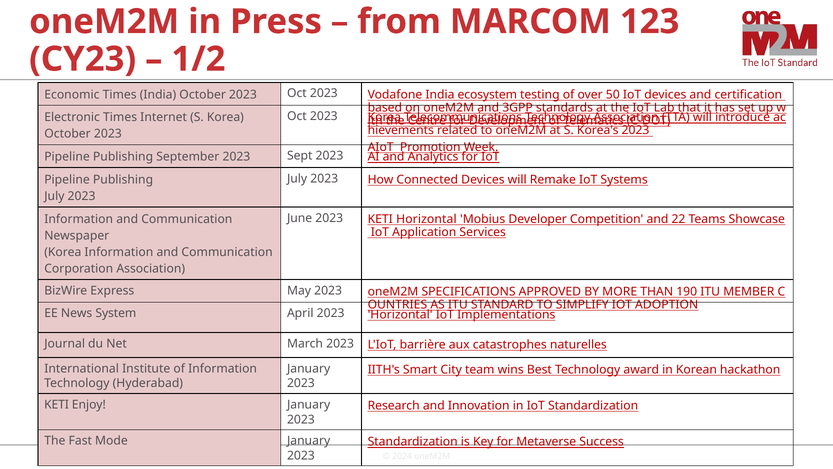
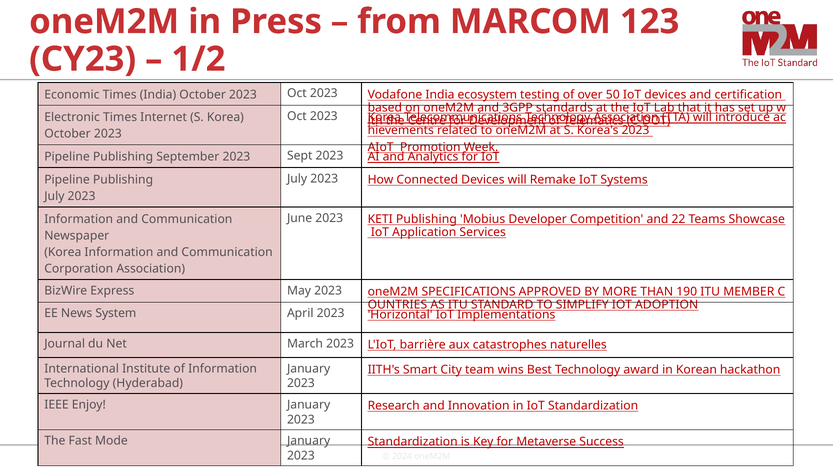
KETI Horizontal: Horizontal -> Publishing
KETI at (57, 404): KETI -> IEEE
